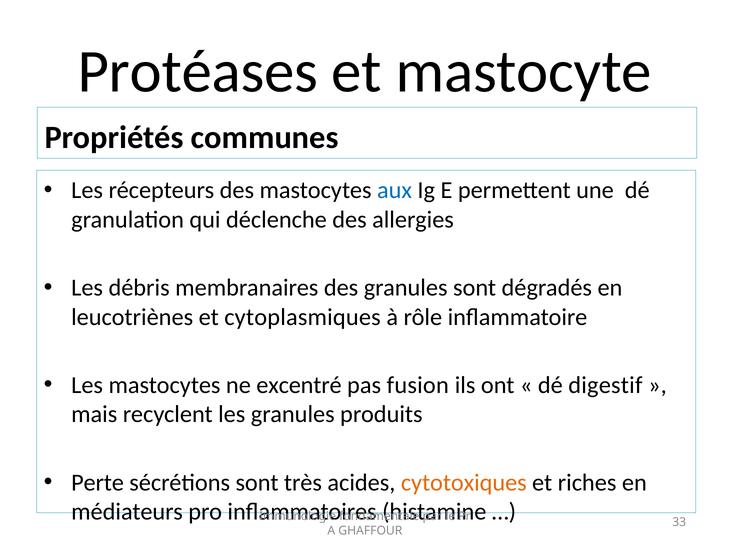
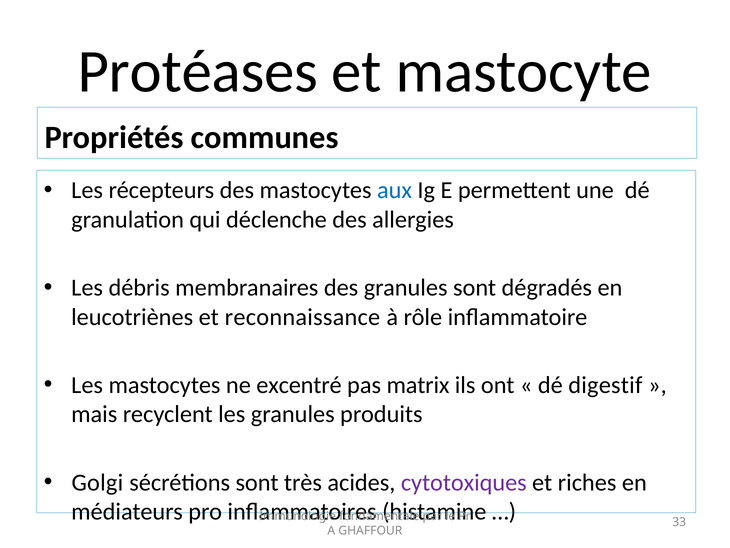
cytoplasmiques: cytoplasmiques -> reconnaissance
fusion: fusion -> matrix
Perte: Perte -> Golgi
cytotoxiques colour: orange -> purple
